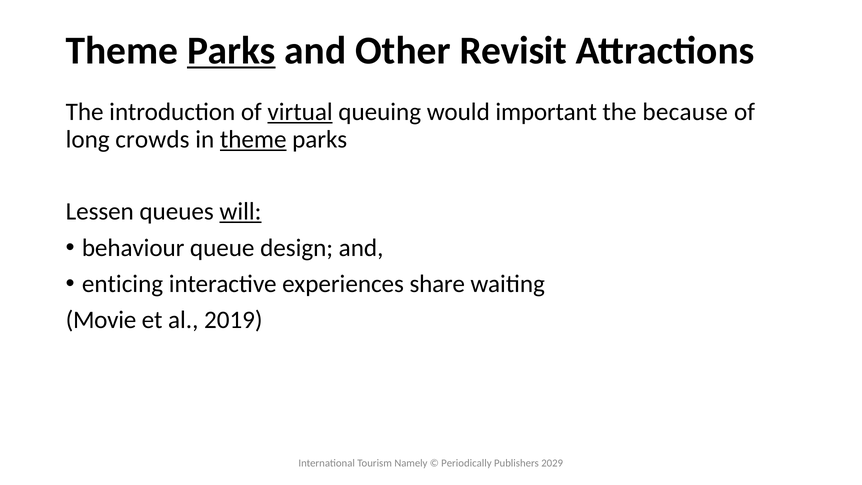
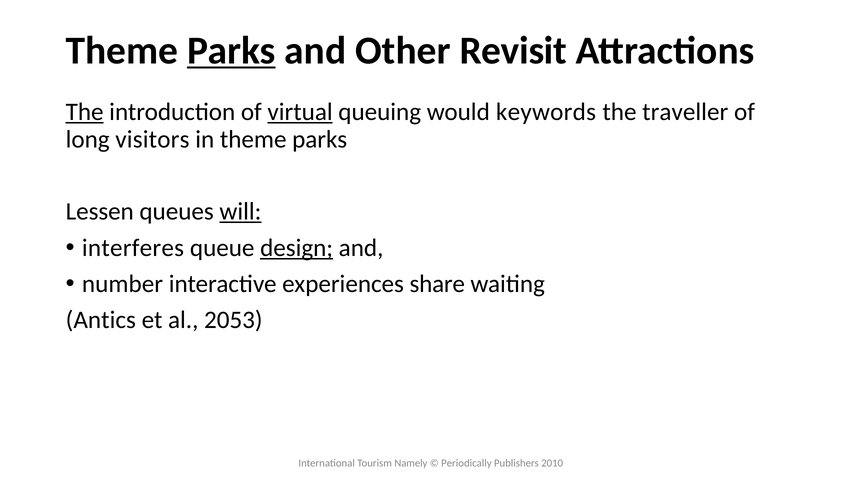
The at (85, 112) underline: none -> present
important: important -> keywords
because: because -> traveller
crowds: crowds -> visitors
theme at (253, 139) underline: present -> none
behaviour: behaviour -> interferes
design underline: none -> present
enticing: enticing -> number
Movie: Movie -> Antics
2019: 2019 -> 2053
2029: 2029 -> 2010
